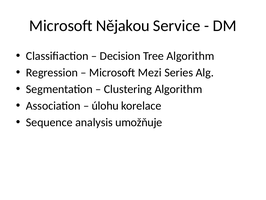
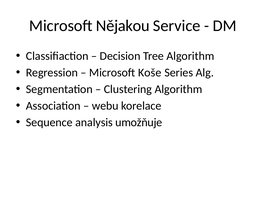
Mezi: Mezi -> Koše
úlohu: úlohu -> webu
